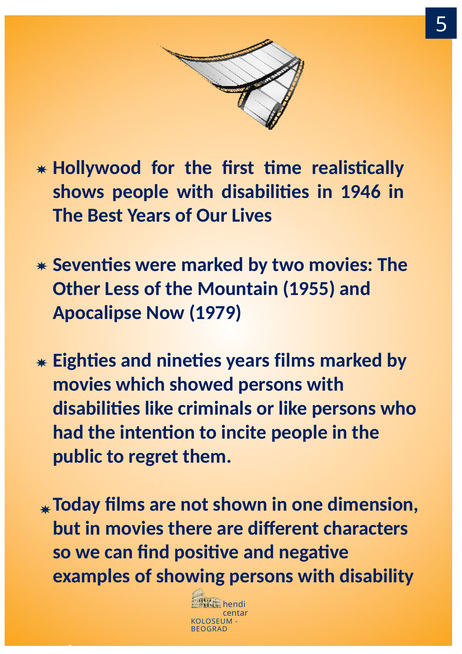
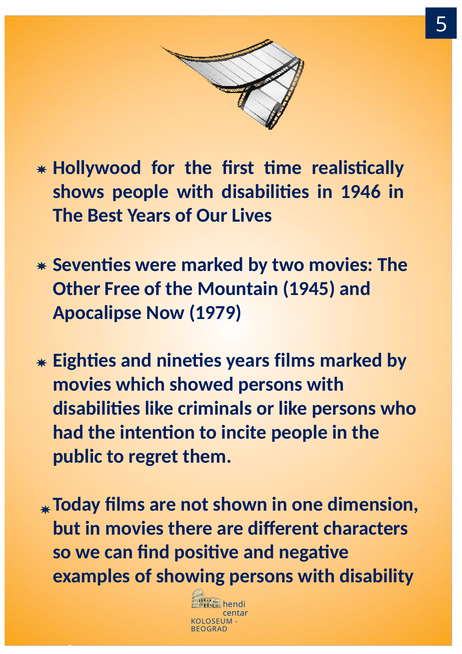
Less: Less -> Free
1955: 1955 -> 1945
